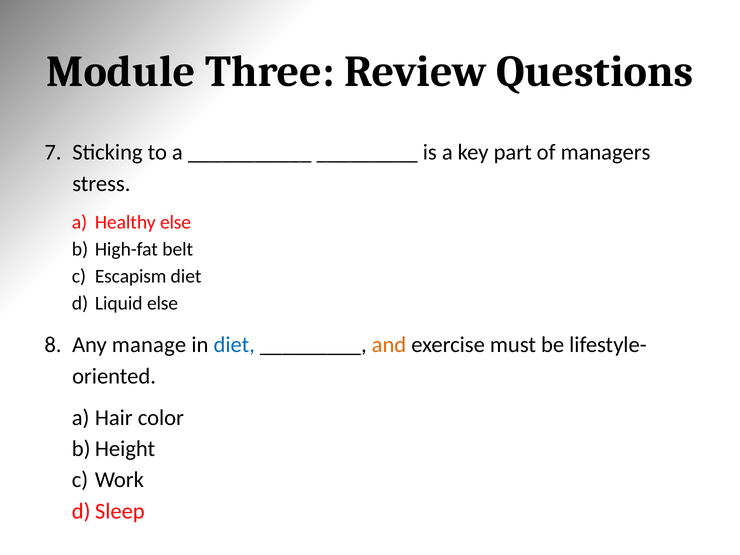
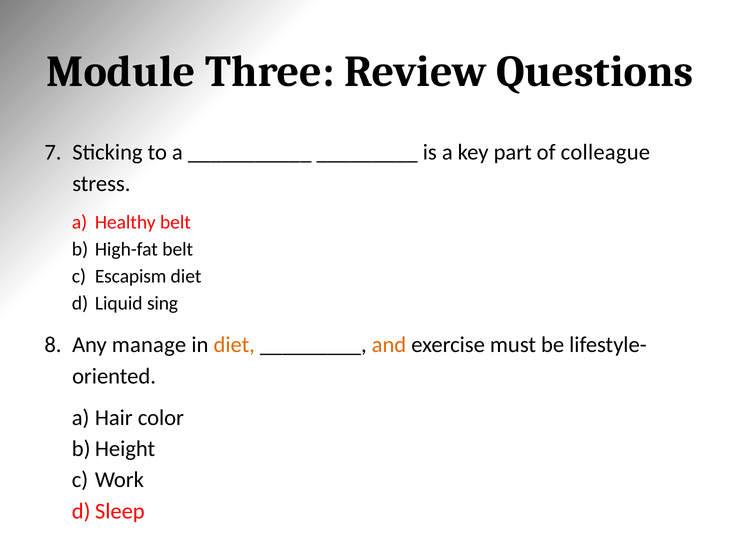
managers: managers -> colleague
Healthy else: else -> belt
Liquid else: else -> sing
diet at (234, 345) colour: blue -> orange
